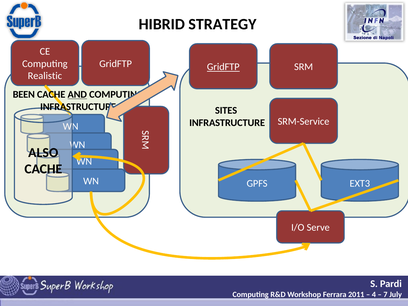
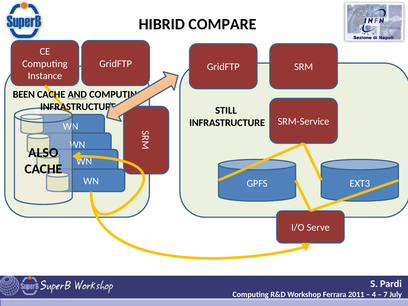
STRATEGY: STRATEGY -> COMPARE
GridFTP at (223, 67) underline: present -> none
Realistic: Realistic -> Instance
SITES: SITES -> STILL
